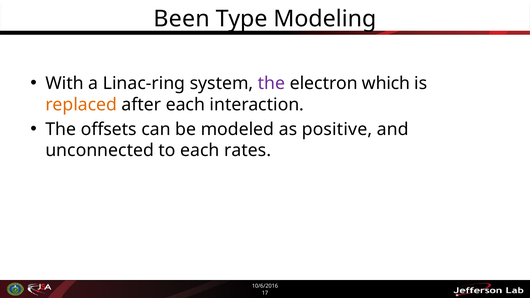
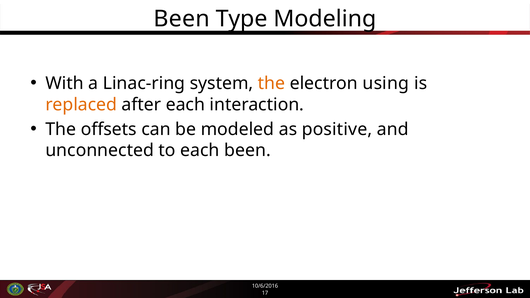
the at (272, 83) colour: purple -> orange
which: which -> using
each rates: rates -> been
